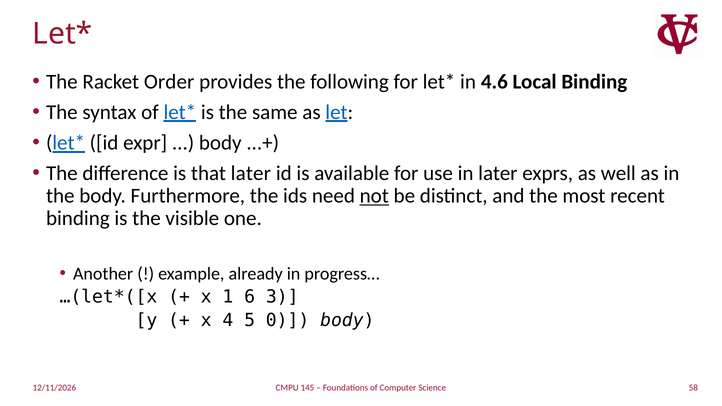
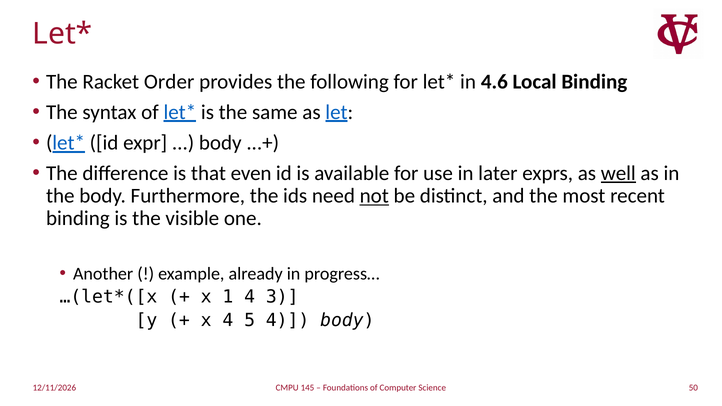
that later: later -> even
well underline: none -> present
1 6: 6 -> 4
5 0: 0 -> 4
58: 58 -> 50
